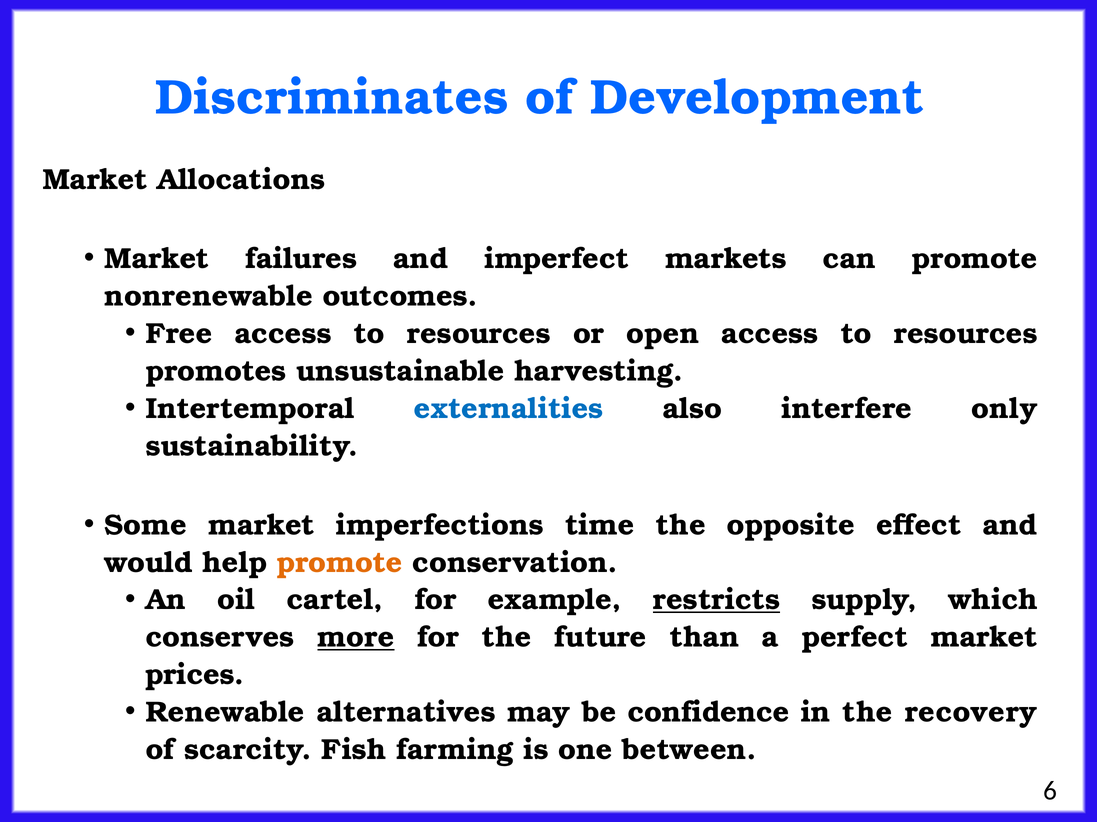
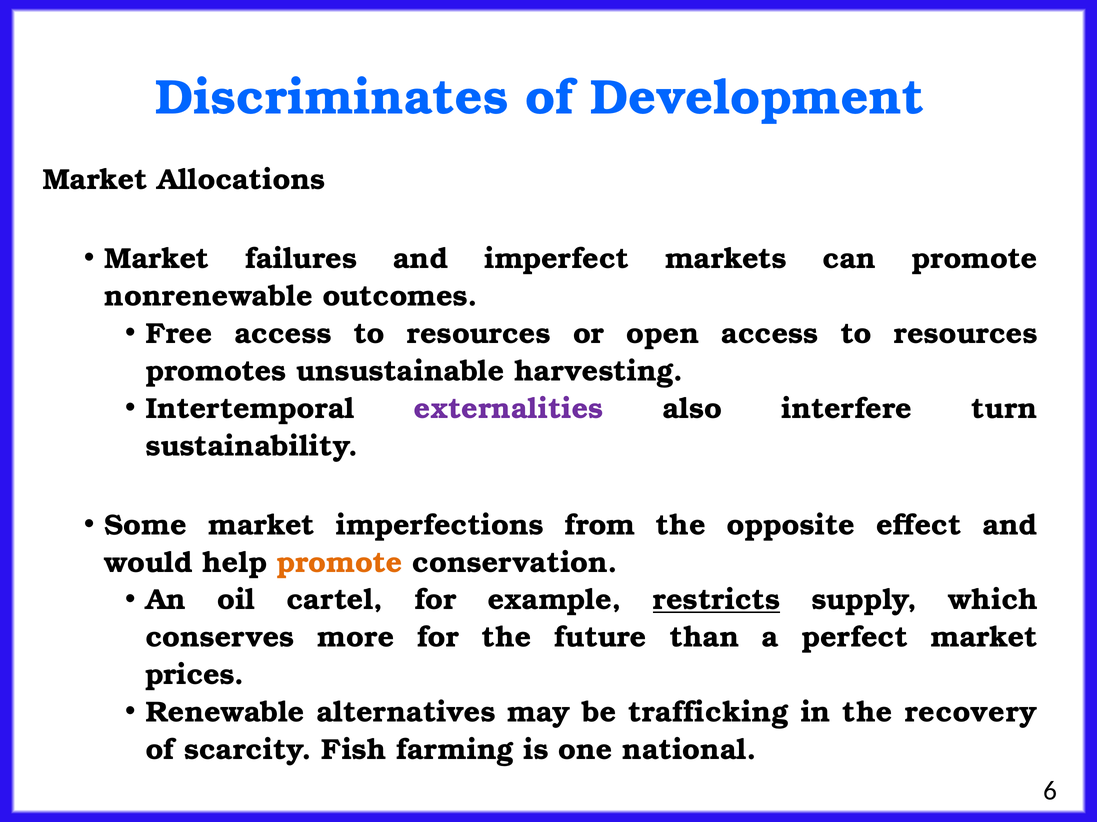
externalities colour: blue -> purple
only: only -> turn
time: time -> from
more underline: present -> none
confidence: confidence -> trafficking
between: between -> national
